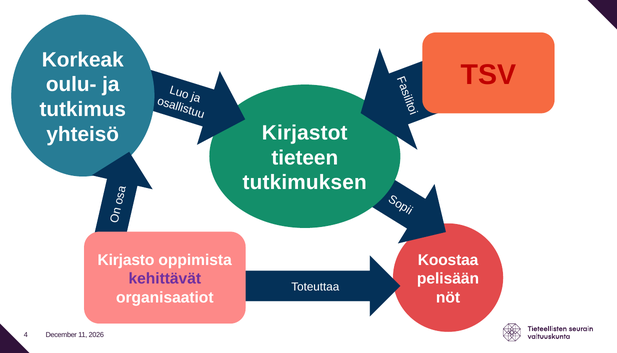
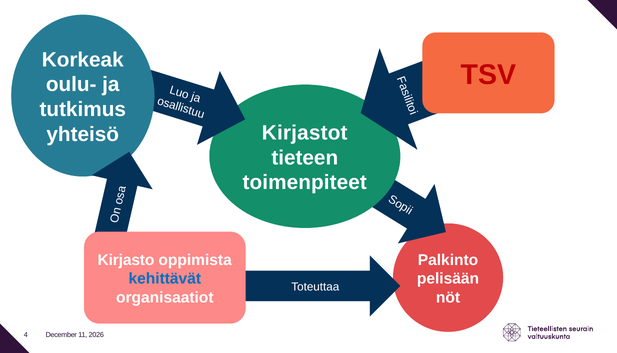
tutkimuksen: tutkimuksen -> toimenpiteet
Koostaa: Koostaa -> Palkinto
kehittävät colour: purple -> blue
